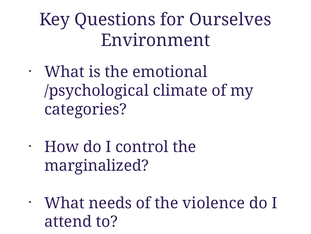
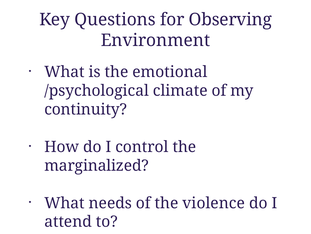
Ourselves: Ourselves -> Observing
categories: categories -> continuity
